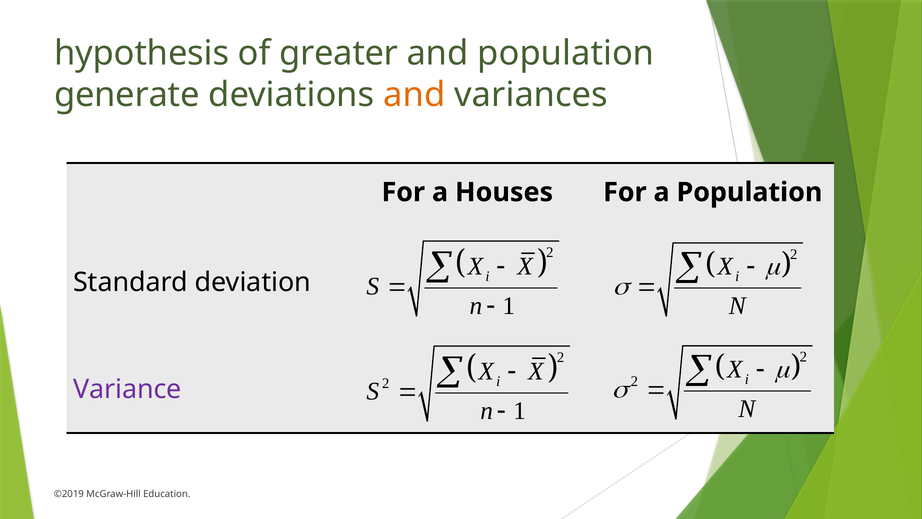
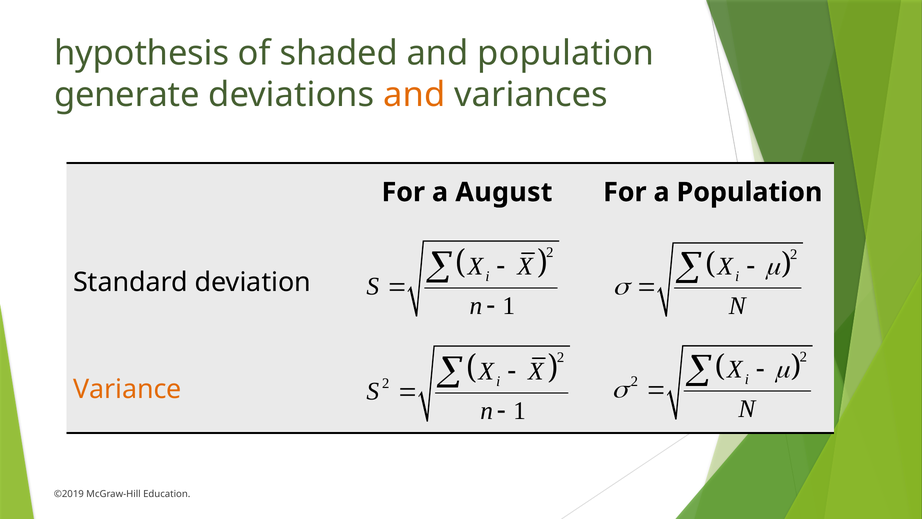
greater: greater -> shaded
Houses: Houses -> August
Variance colour: purple -> orange
